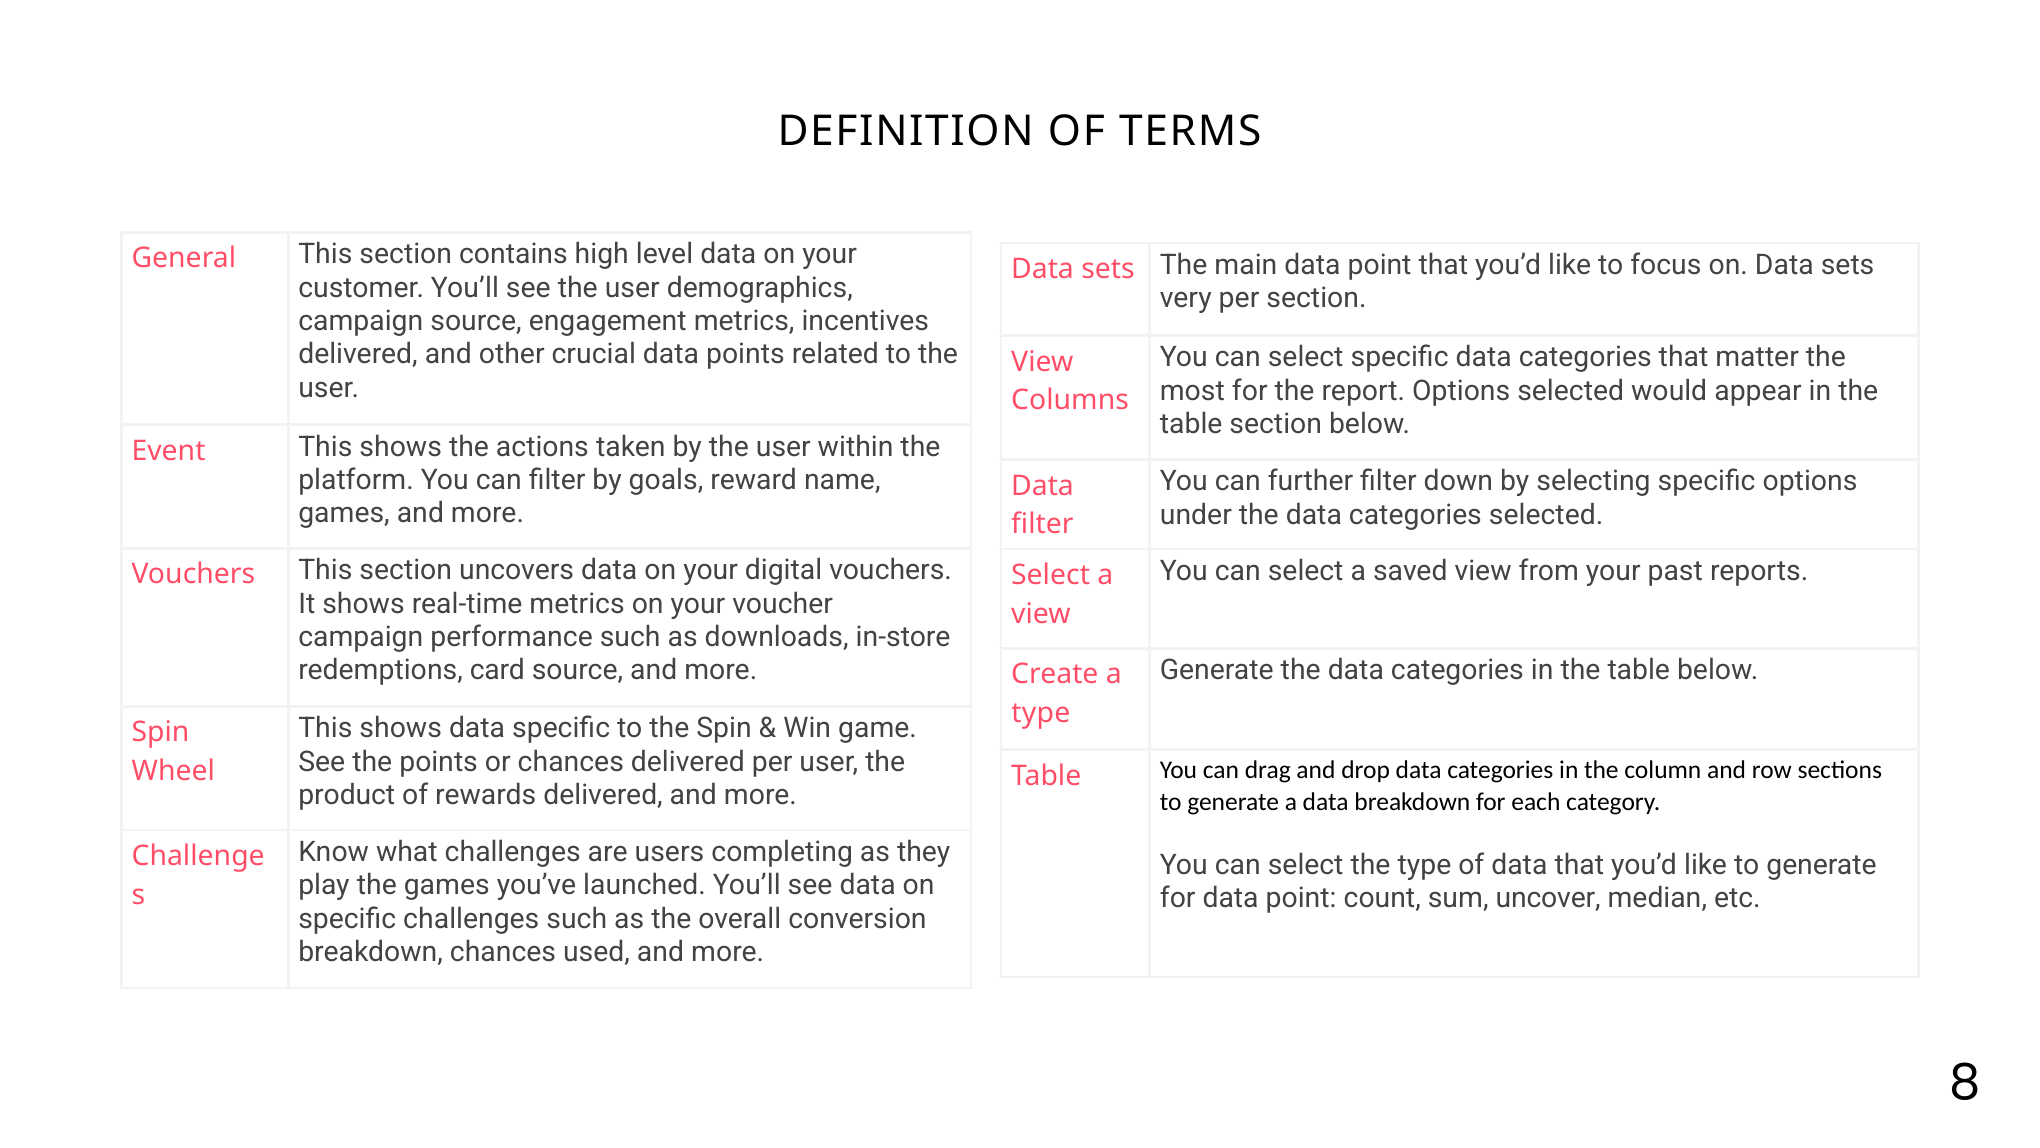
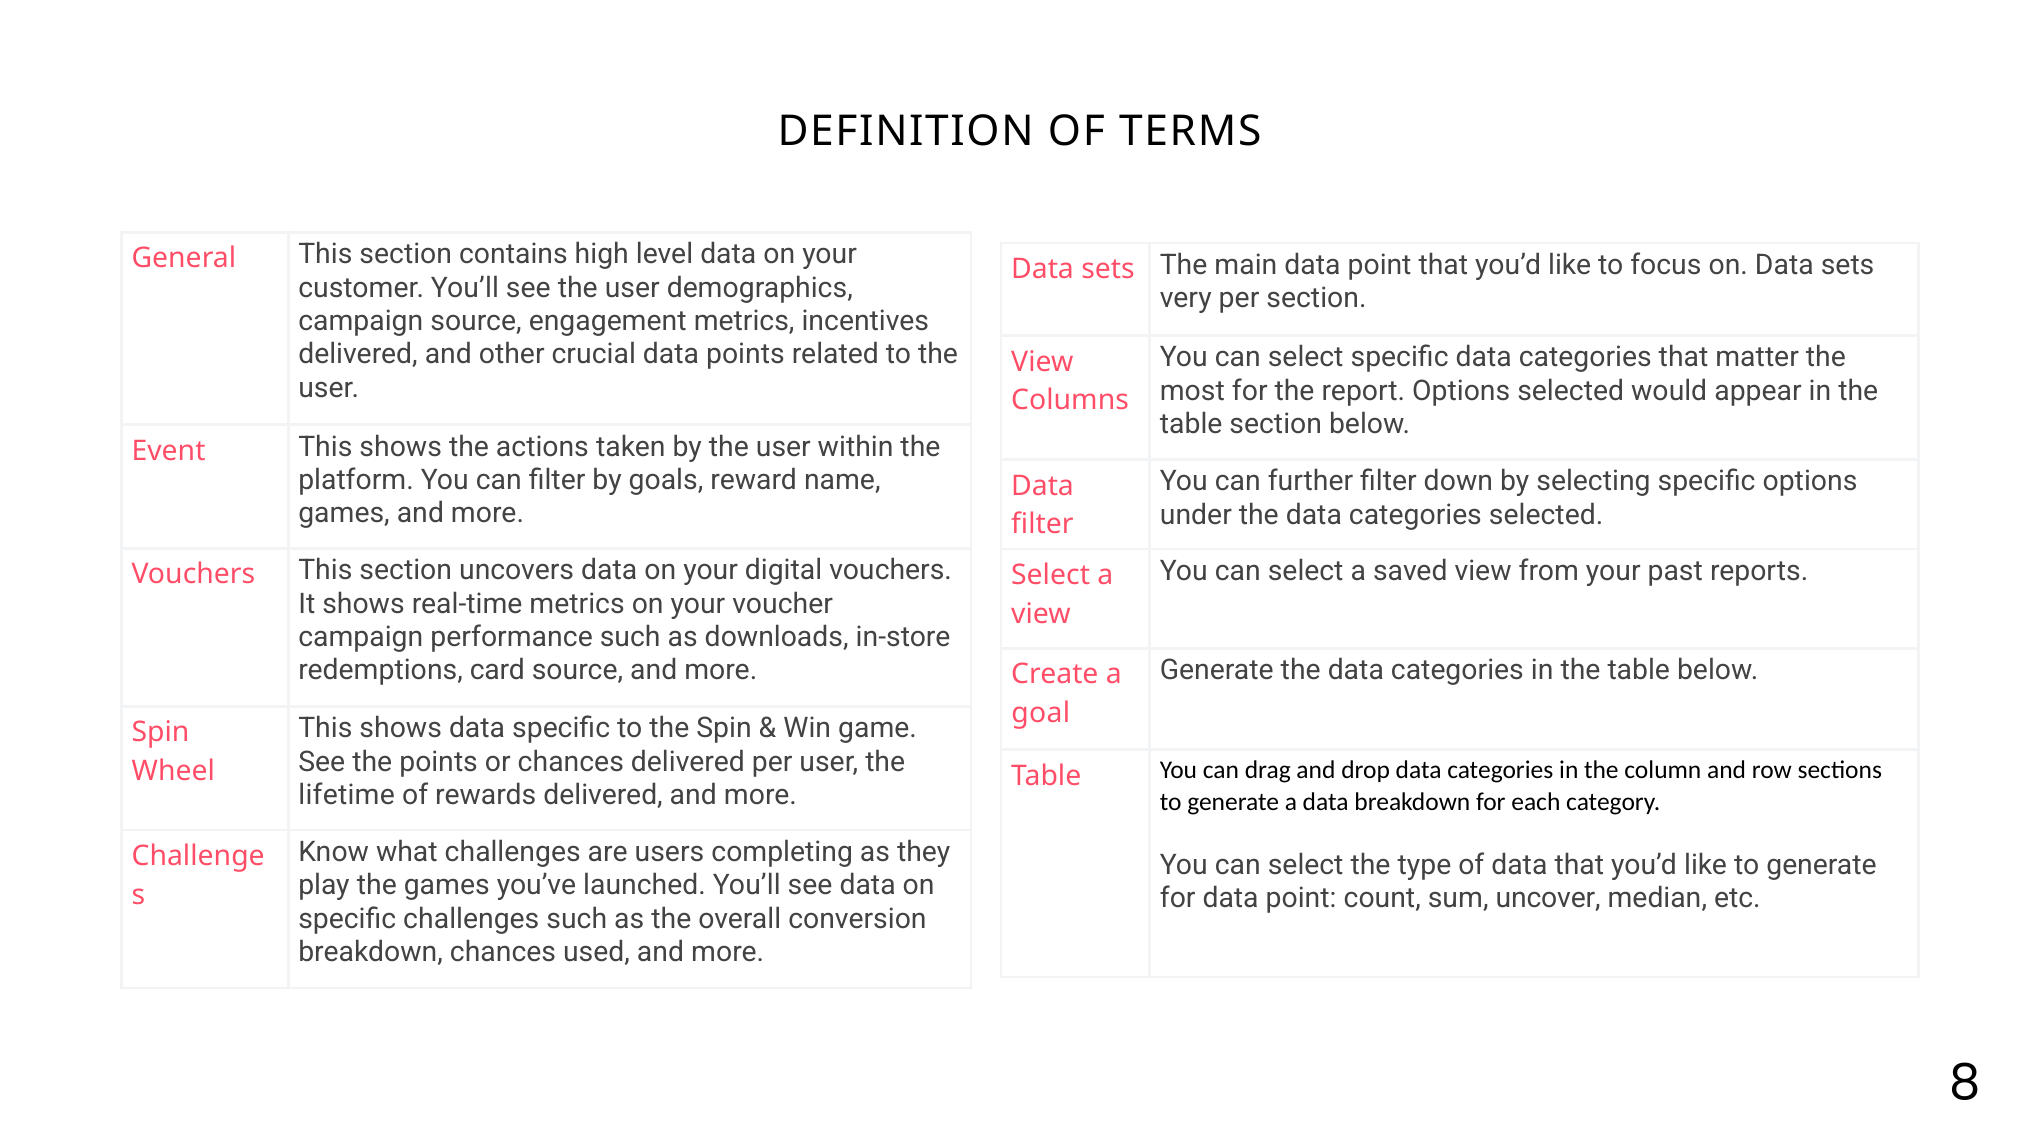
type at (1041, 713): type -> goal
product: product -> lifetime
